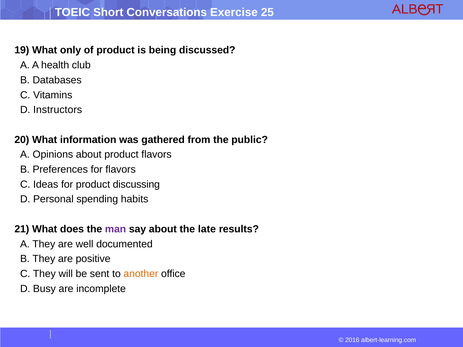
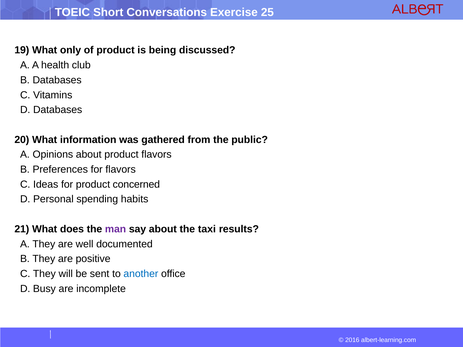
D Instructors: Instructors -> Databases
discussing: discussing -> concerned
late: late -> taxi
another colour: orange -> blue
